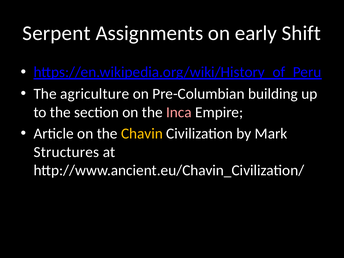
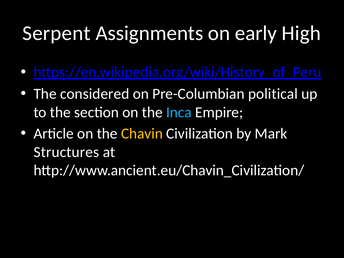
Shift: Shift -> High
agriculture: agriculture -> considered
building: building -> political
Inca colour: pink -> light blue
